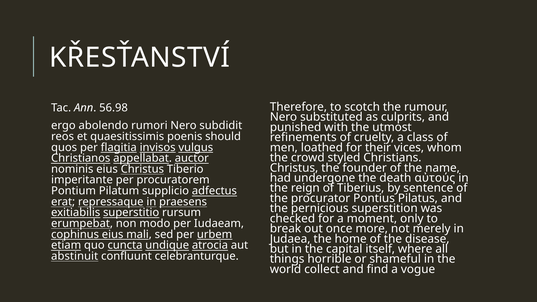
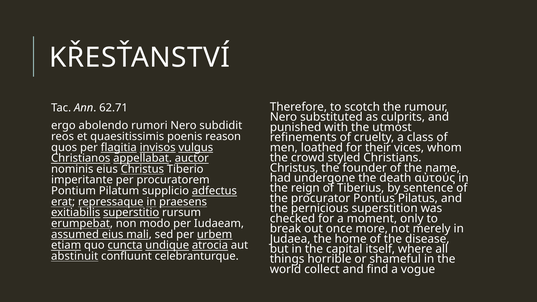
56.98: 56.98 -> 62.71
should: should -> reason
cophinus: cophinus -> assumed
